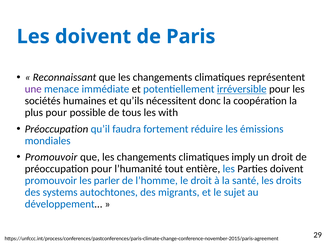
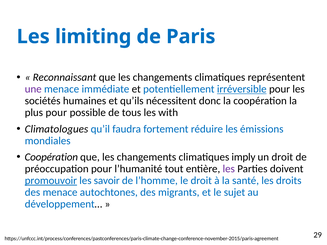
Les doivent: doivent -> limiting
Préoccupation at (57, 129): Préoccupation -> Climatologues
Promouvoir at (51, 157): Promouvoir -> Coopération
les at (229, 169) colour: blue -> purple
promouvoir at (51, 181) underline: none -> present
parler: parler -> savoir
des systems: systems -> menace
